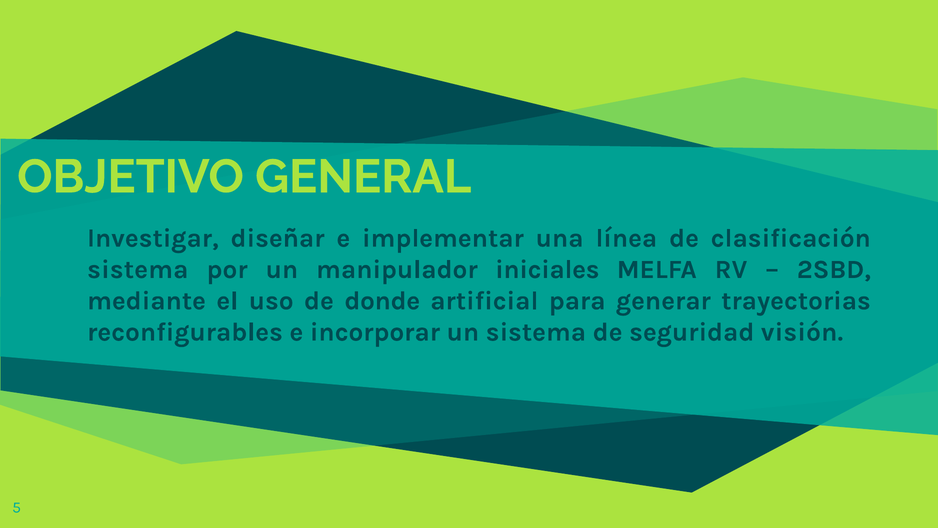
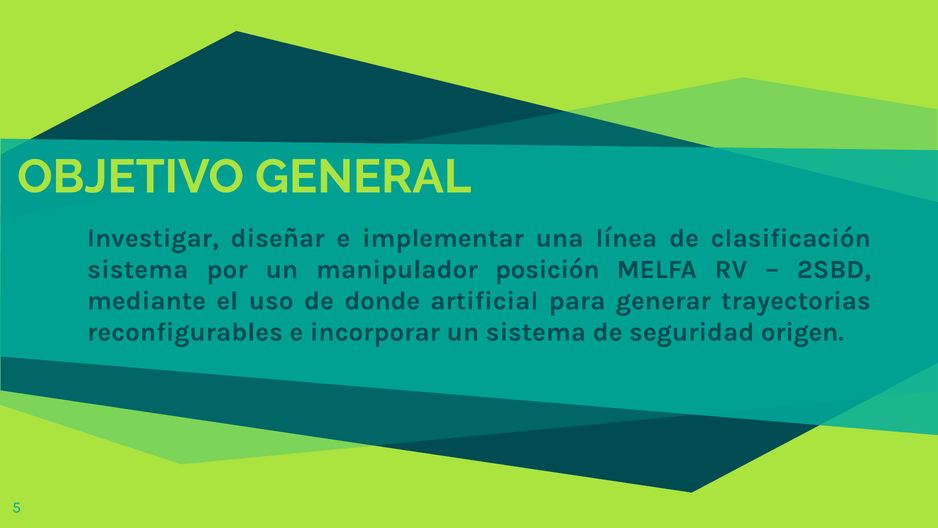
iniciales: iniciales -> posición
visión: visión -> origen
